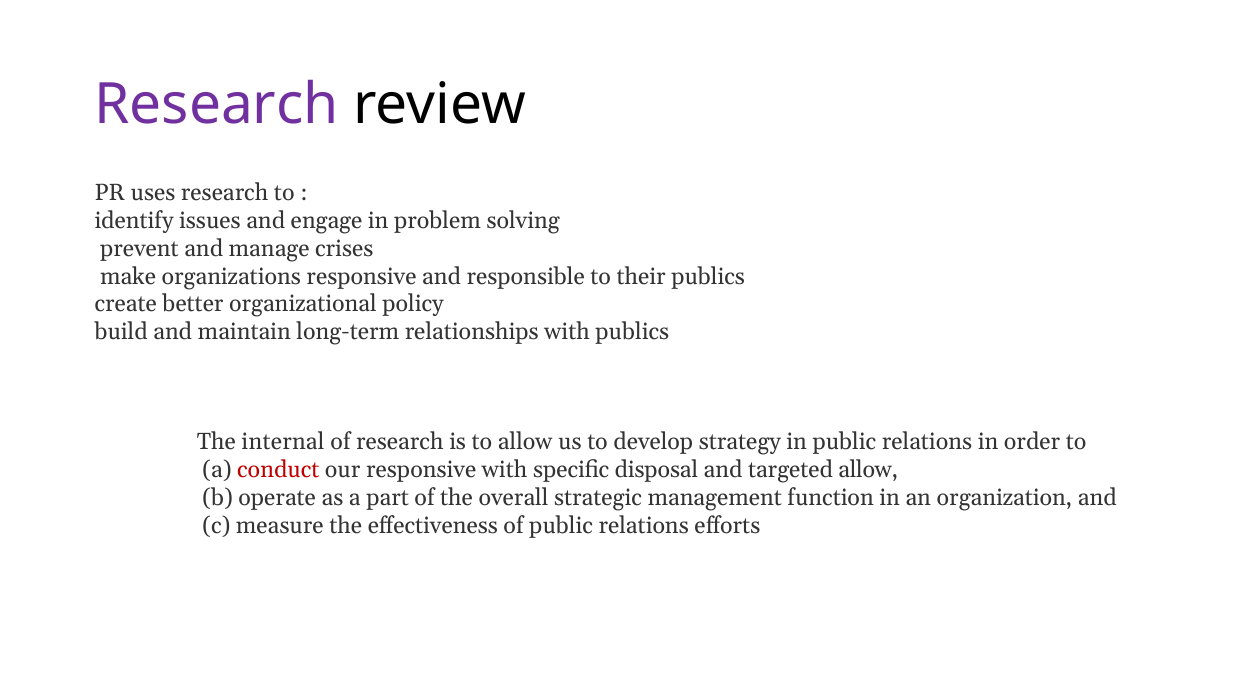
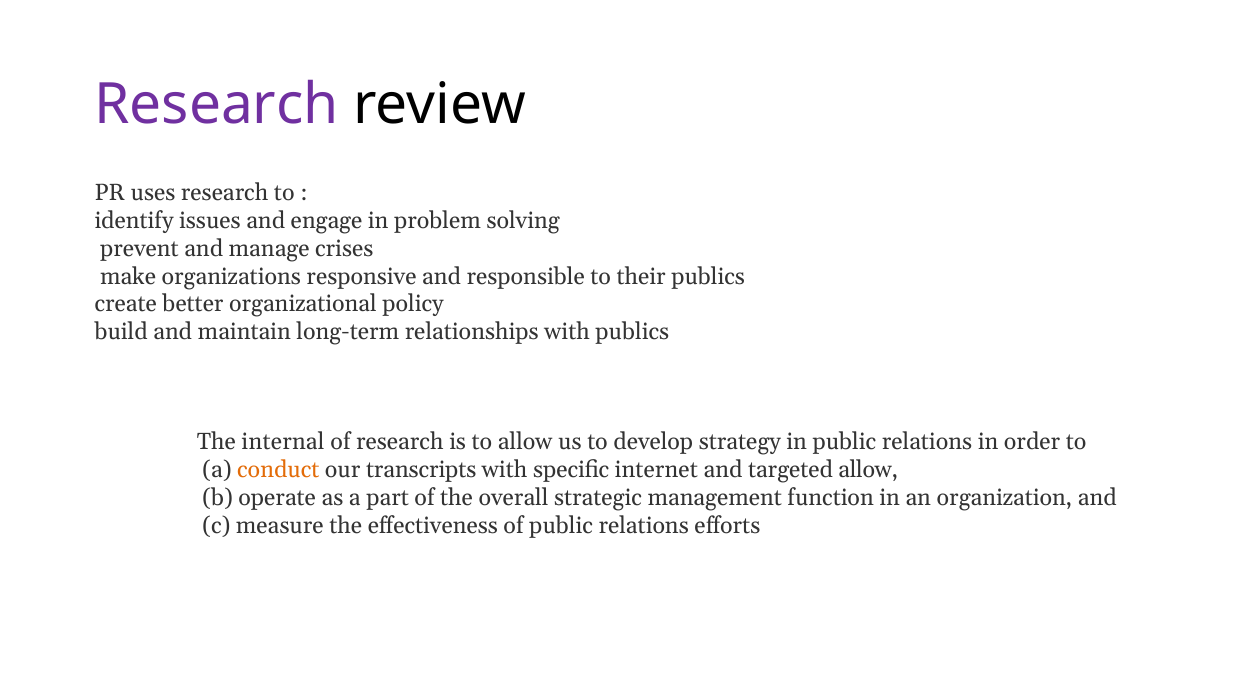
conduct colour: red -> orange
our responsive: responsive -> transcripts
disposal: disposal -> internet
